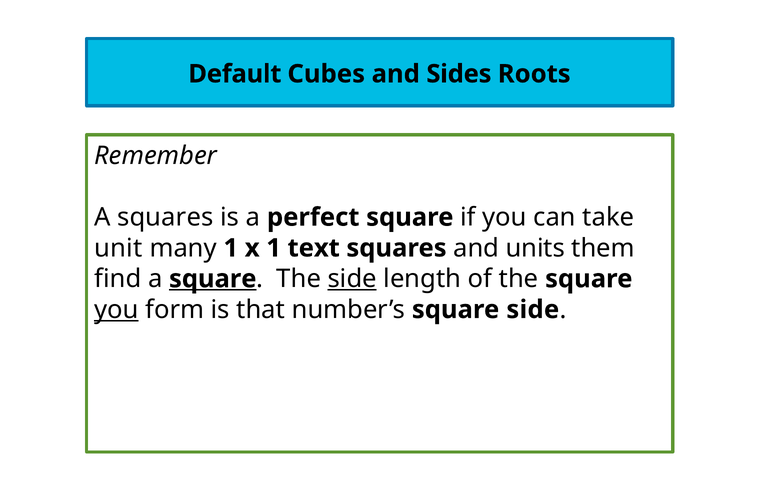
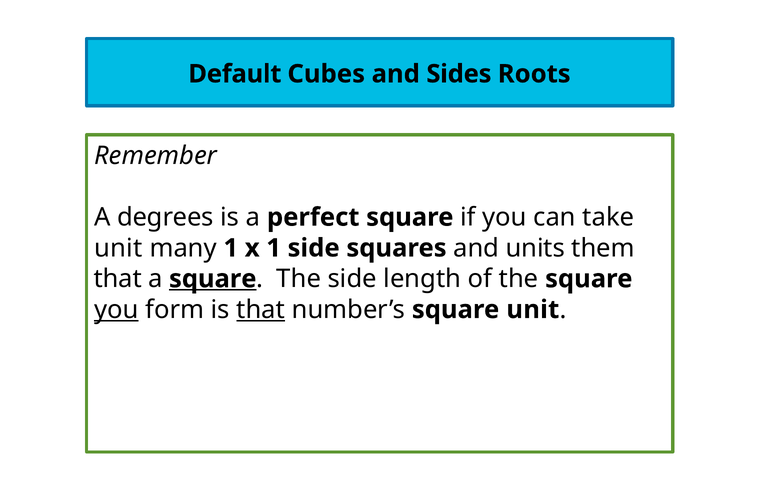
A squares: squares -> degrees
1 text: text -> side
find at (118, 279): find -> that
side at (352, 279) underline: present -> none
that at (261, 309) underline: none -> present
square side: side -> unit
